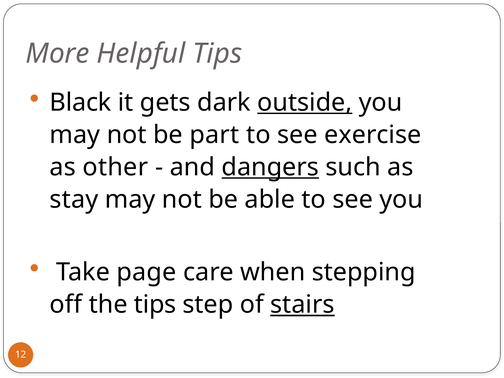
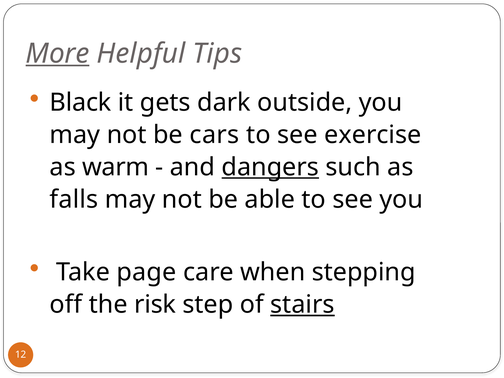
More underline: none -> present
outside underline: present -> none
part: part -> cars
other: other -> warm
stay: stay -> falls
the tips: tips -> risk
